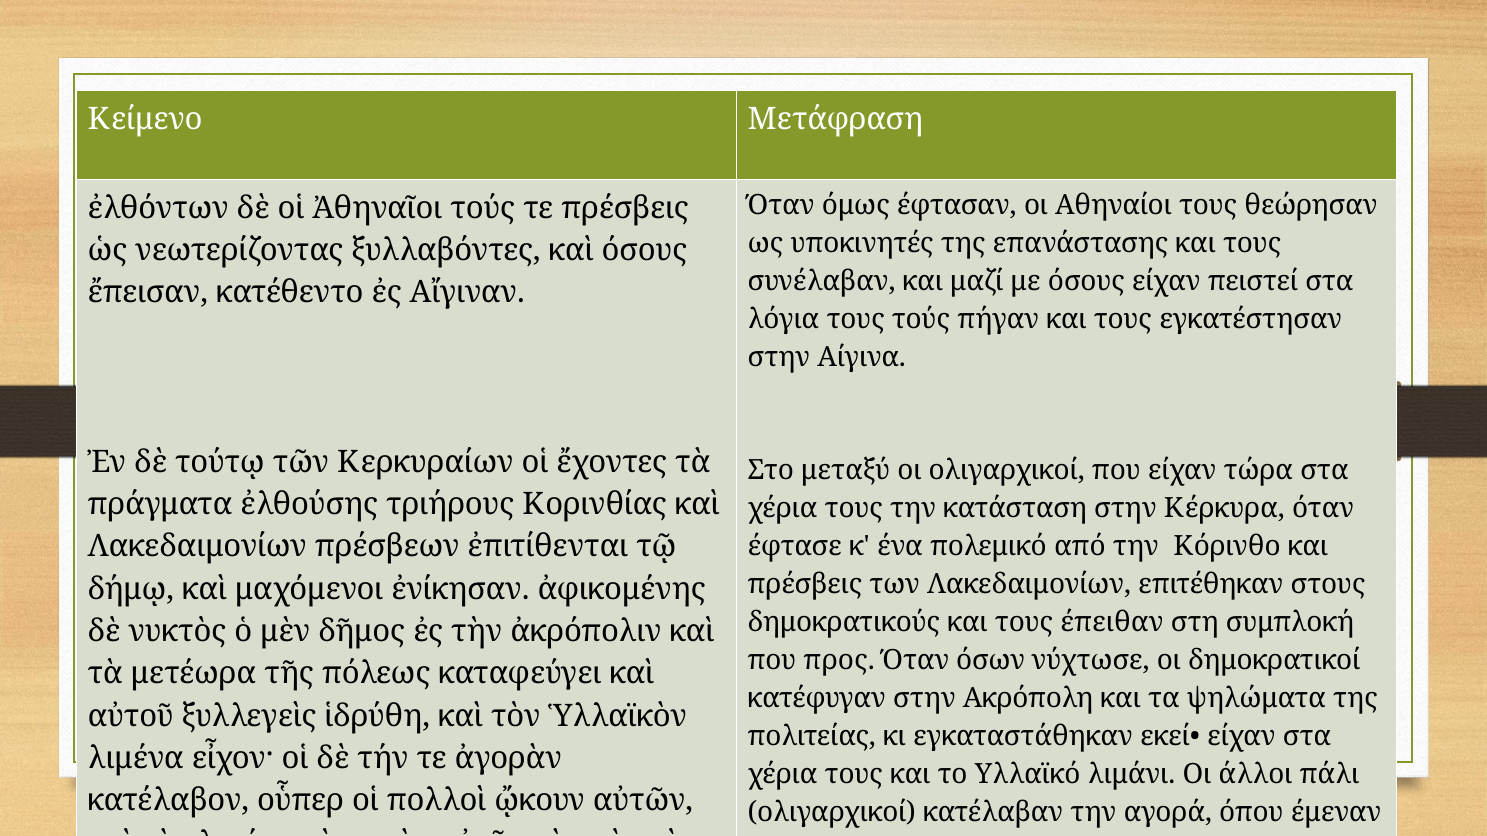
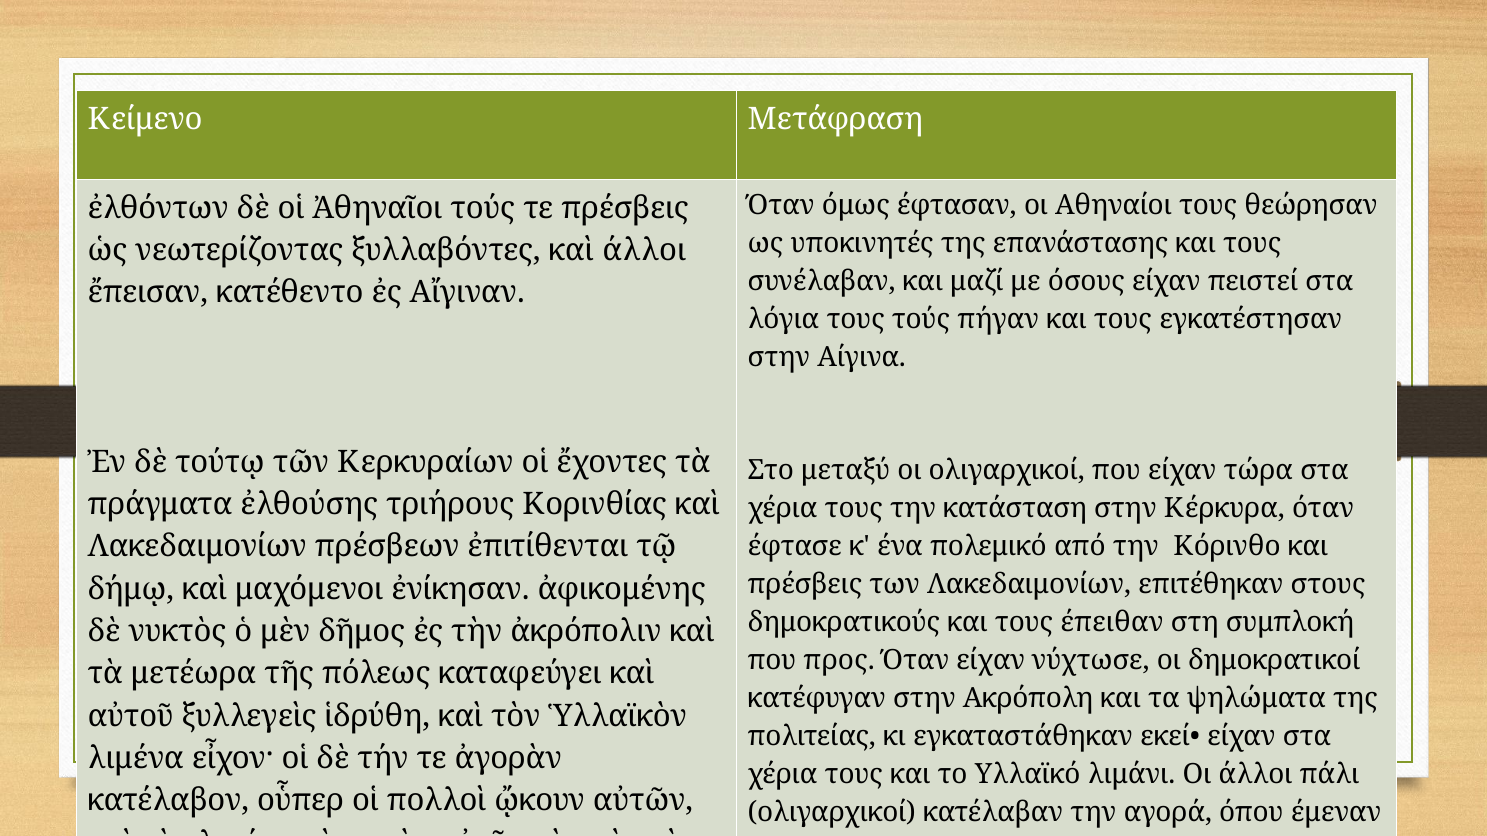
καὶ όσους: όσους -> άλλοι
Όταν όσων: όσων -> είχαν
